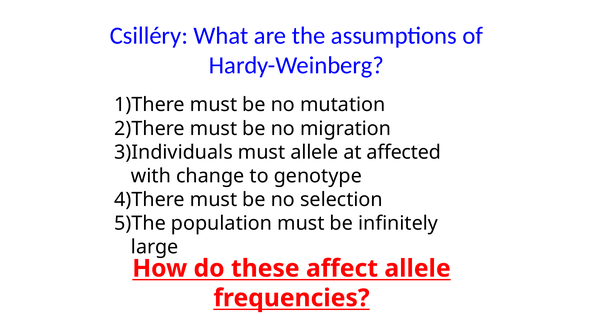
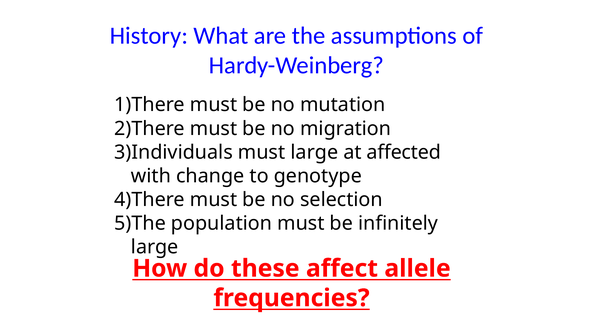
Csilléry: Csilléry -> History
must allele: allele -> large
